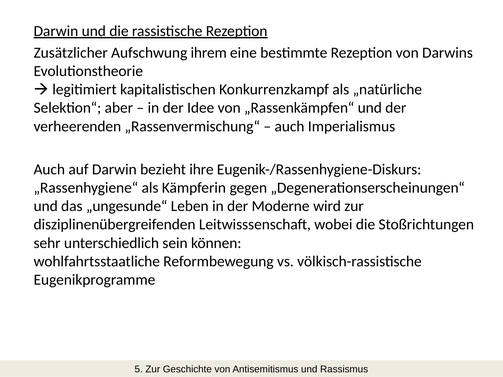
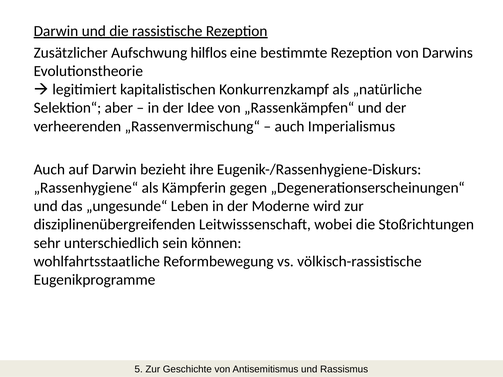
ihrem: ihrem -> hilflos
